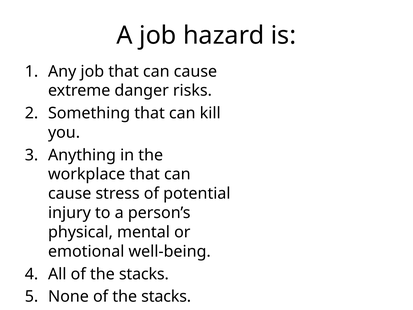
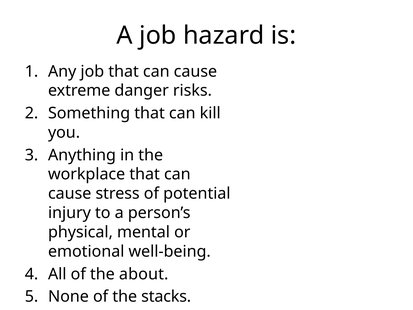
All of the stacks: stacks -> about
